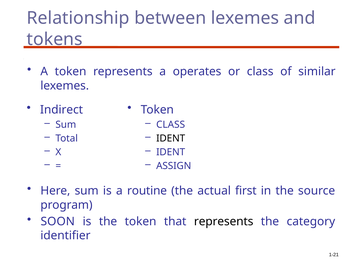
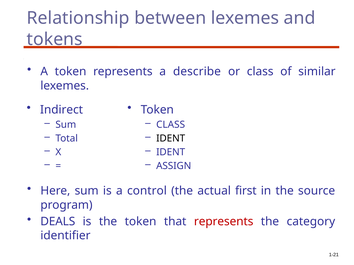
operates: operates -> describe
routine: routine -> control
SOON: SOON -> DEALS
represents at (224, 222) colour: black -> red
